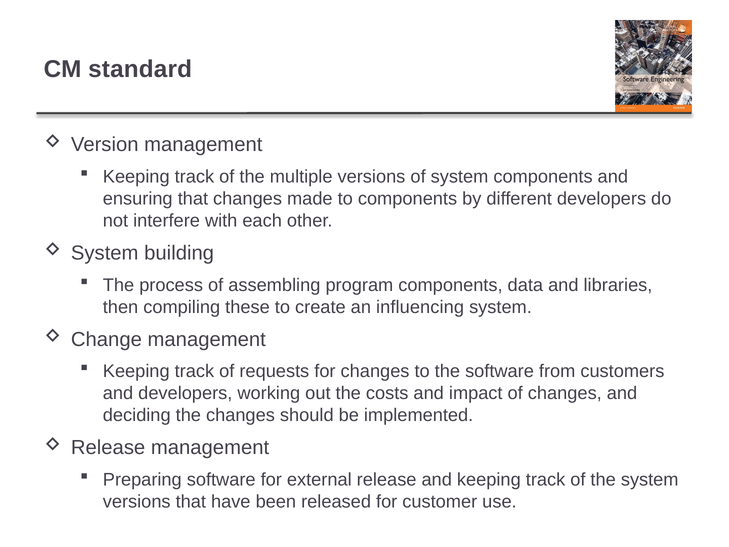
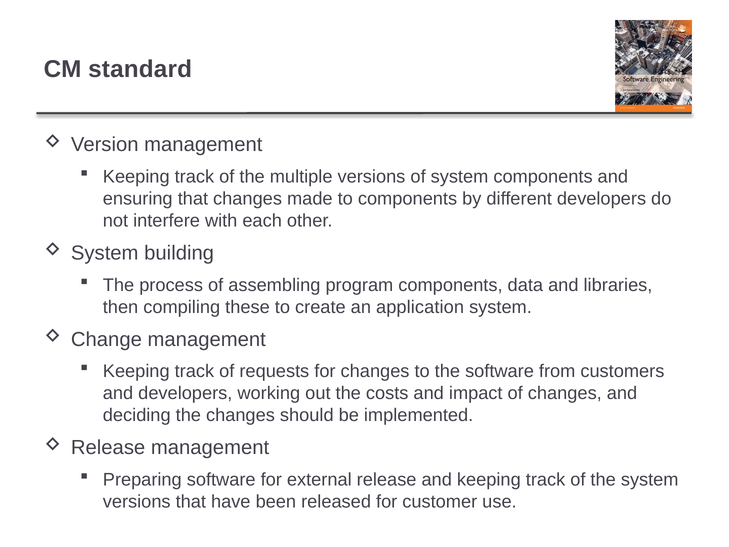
influencing: influencing -> application
